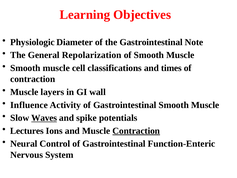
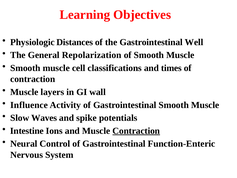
Diameter: Diameter -> Distances
Note: Note -> Well
Waves underline: present -> none
Lectures: Lectures -> Intestine
